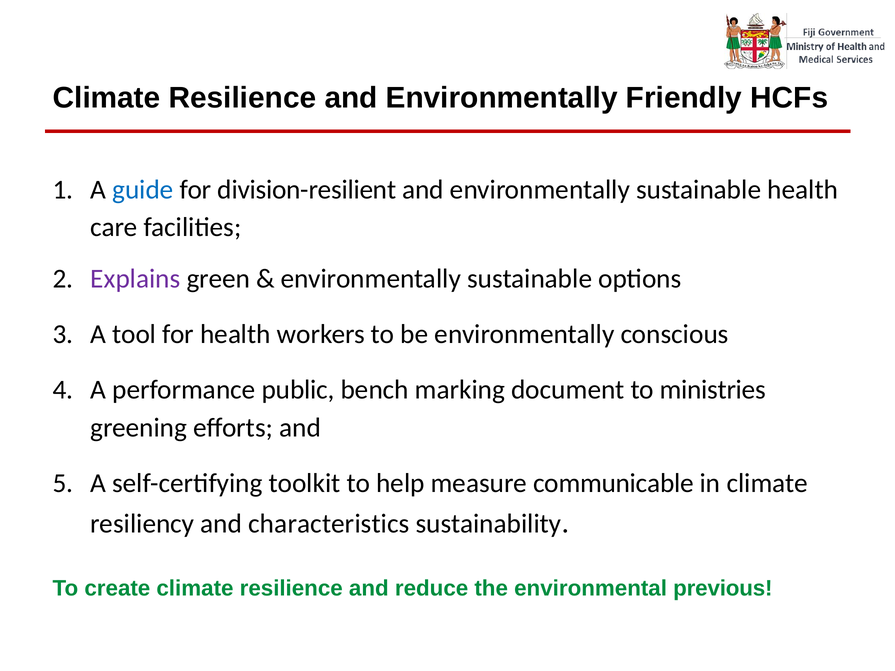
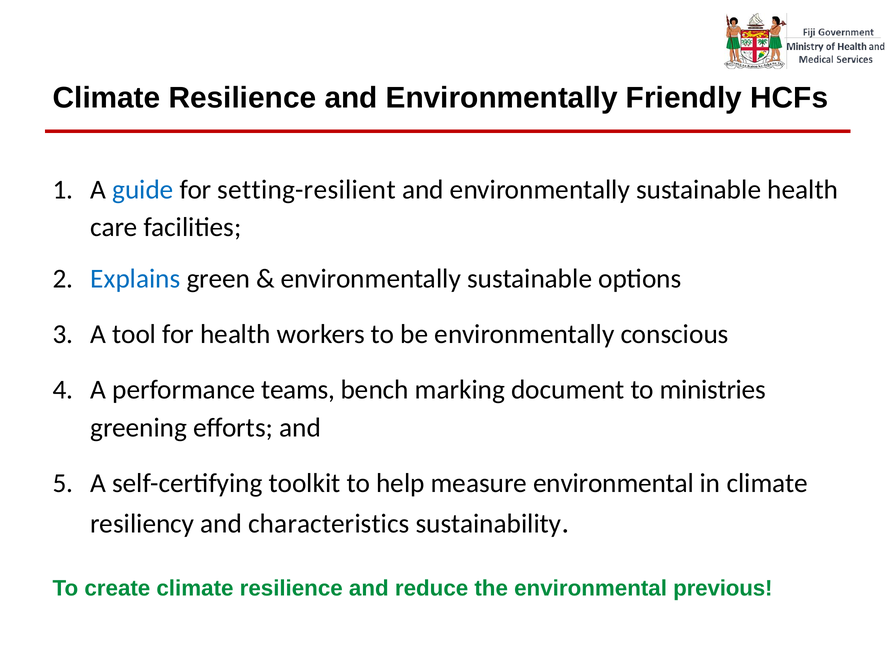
division-resilient: division-resilient -> setting-resilient
Explains colour: purple -> blue
public: public -> teams
measure communicable: communicable -> environmental
